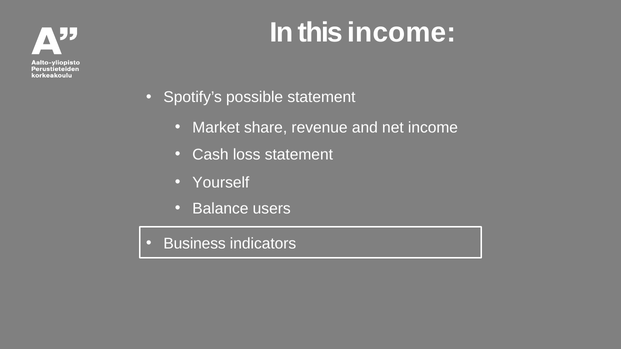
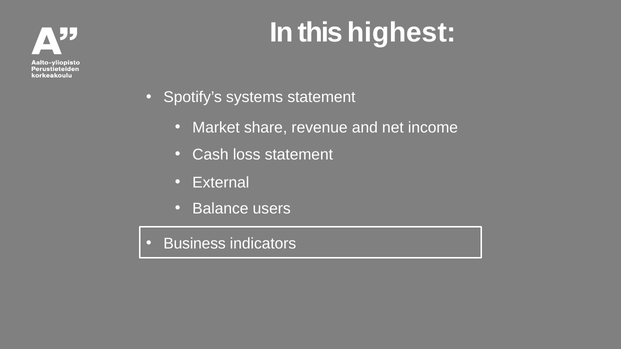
this income: income -> highest
possible: possible -> systems
Yourself: Yourself -> External
